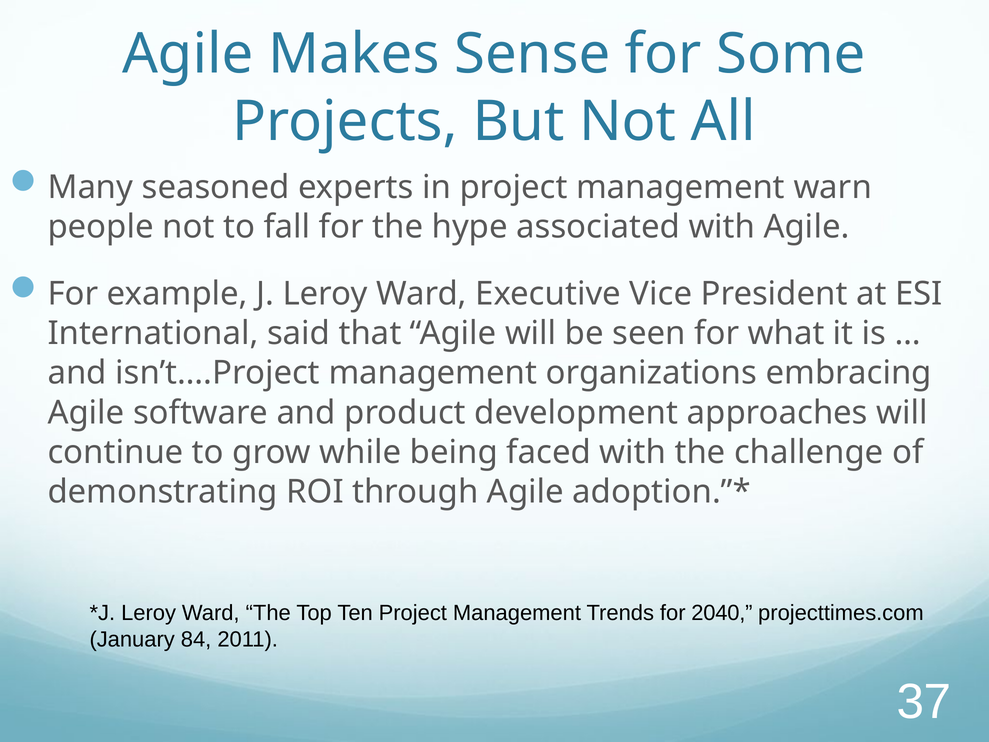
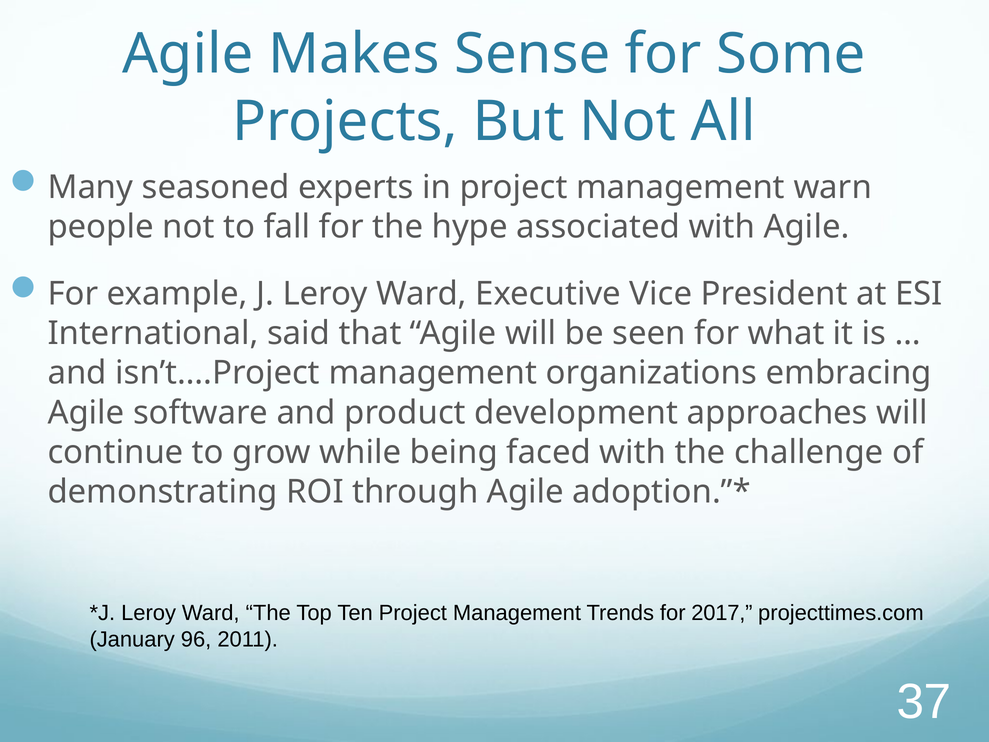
2040: 2040 -> 2017
84: 84 -> 96
